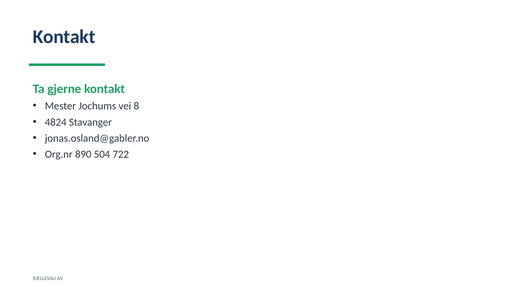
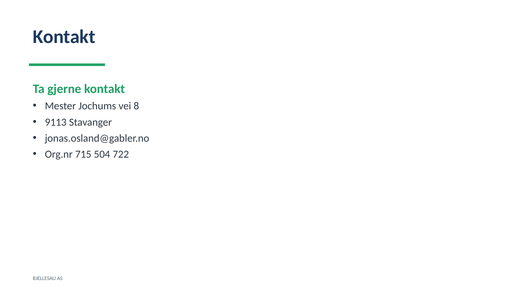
4824: 4824 -> 9113
890: 890 -> 715
